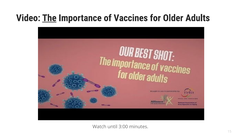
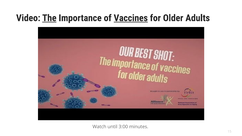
Vaccines underline: none -> present
